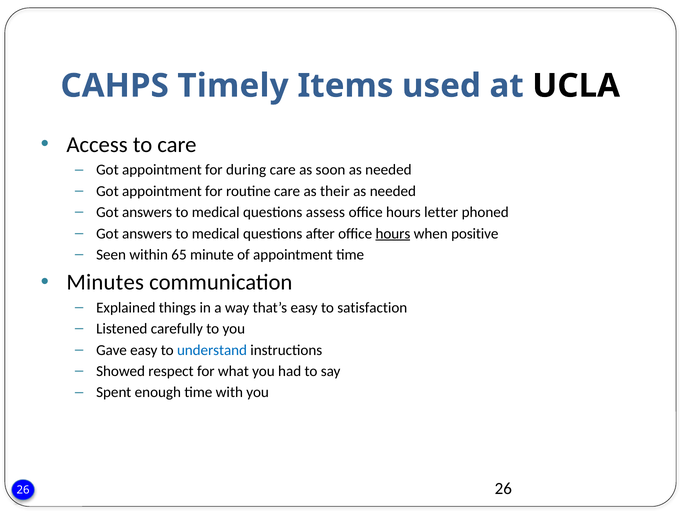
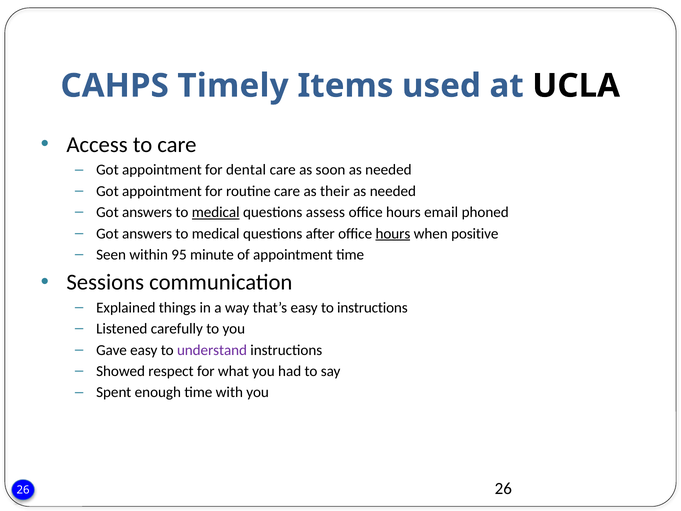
during: during -> dental
medical at (216, 212) underline: none -> present
letter: letter -> email
65: 65 -> 95
Minutes: Minutes -> Sessions
to satisfaction: satisfaction -> instructions
understand colour: blue -> purple
